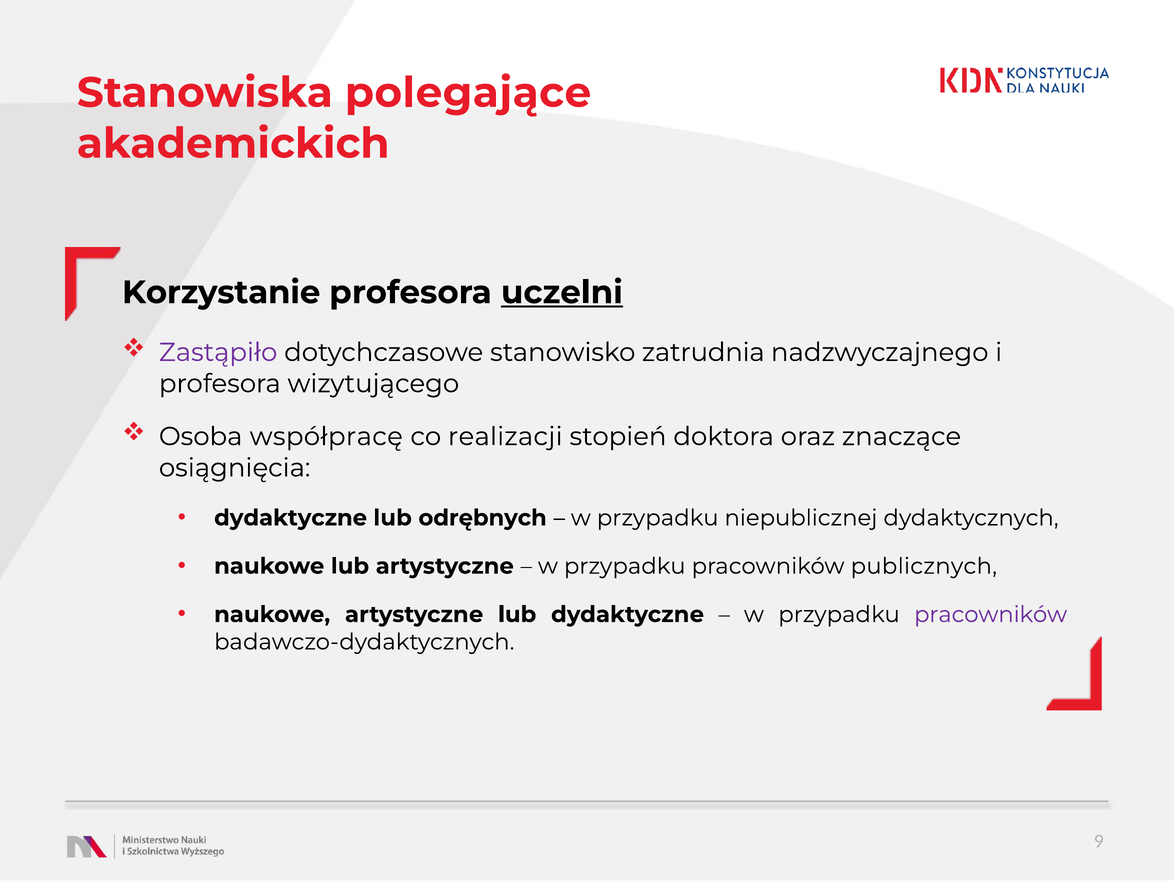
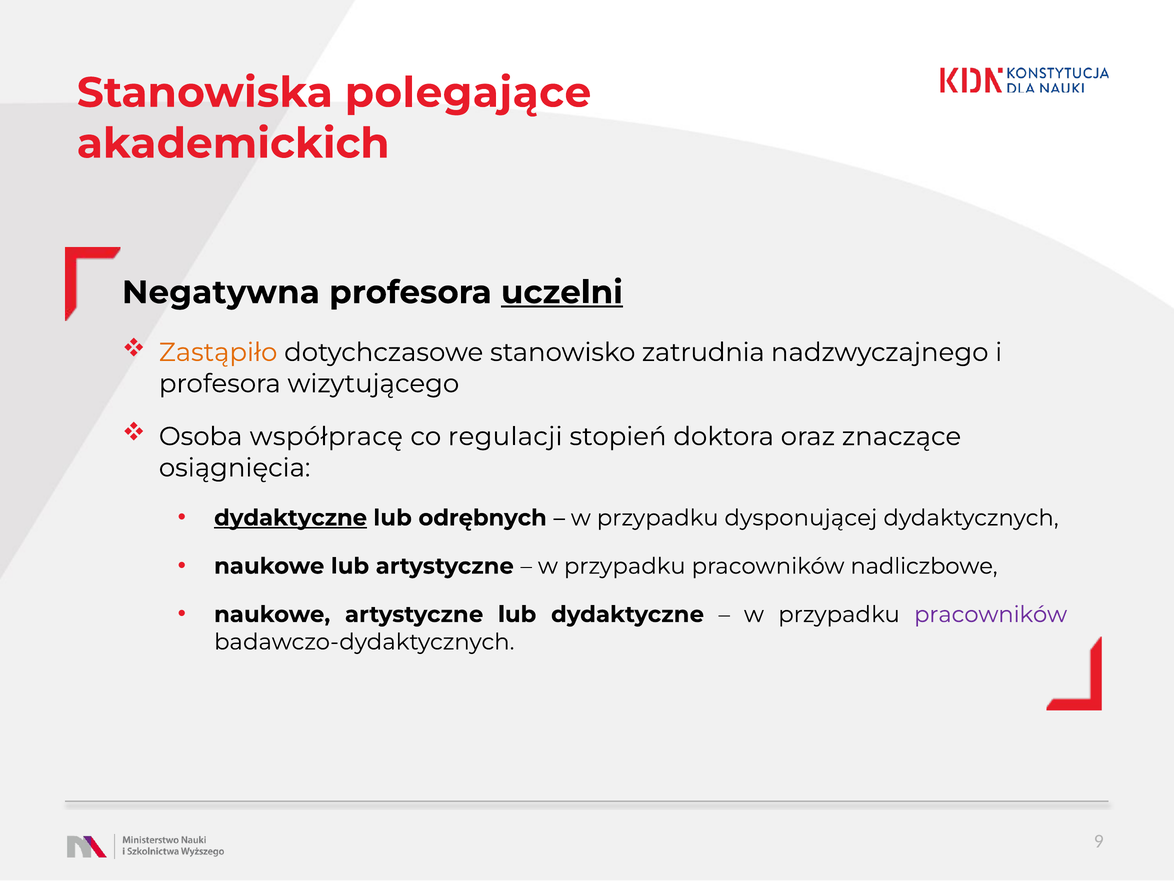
Korzystanie: Korzystanie -> Negatywna
Zastąpiło colour: purple -> orange
realizacji: realizacji -> regulacji
dydaktyczne at (291, 518) underline: none -> present
niepublicznej: niepublicznej -> dysponującej
publicznych: publicznych -> nadliczbowe
